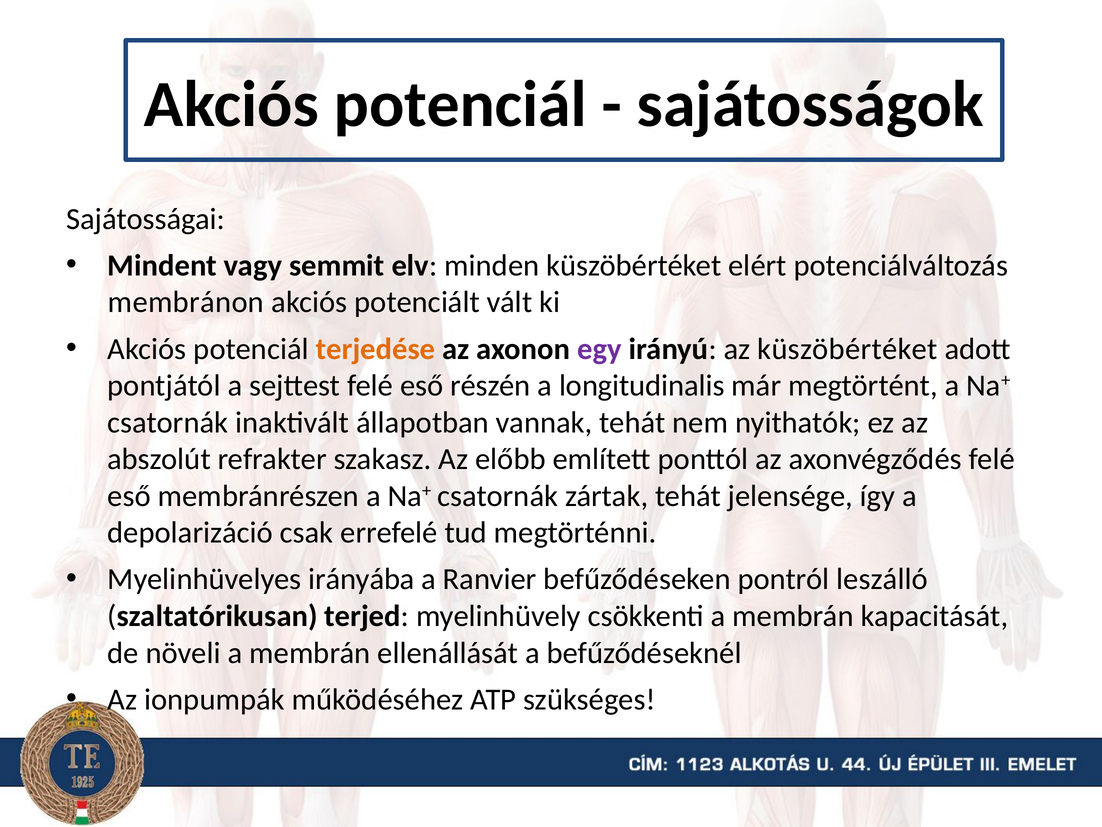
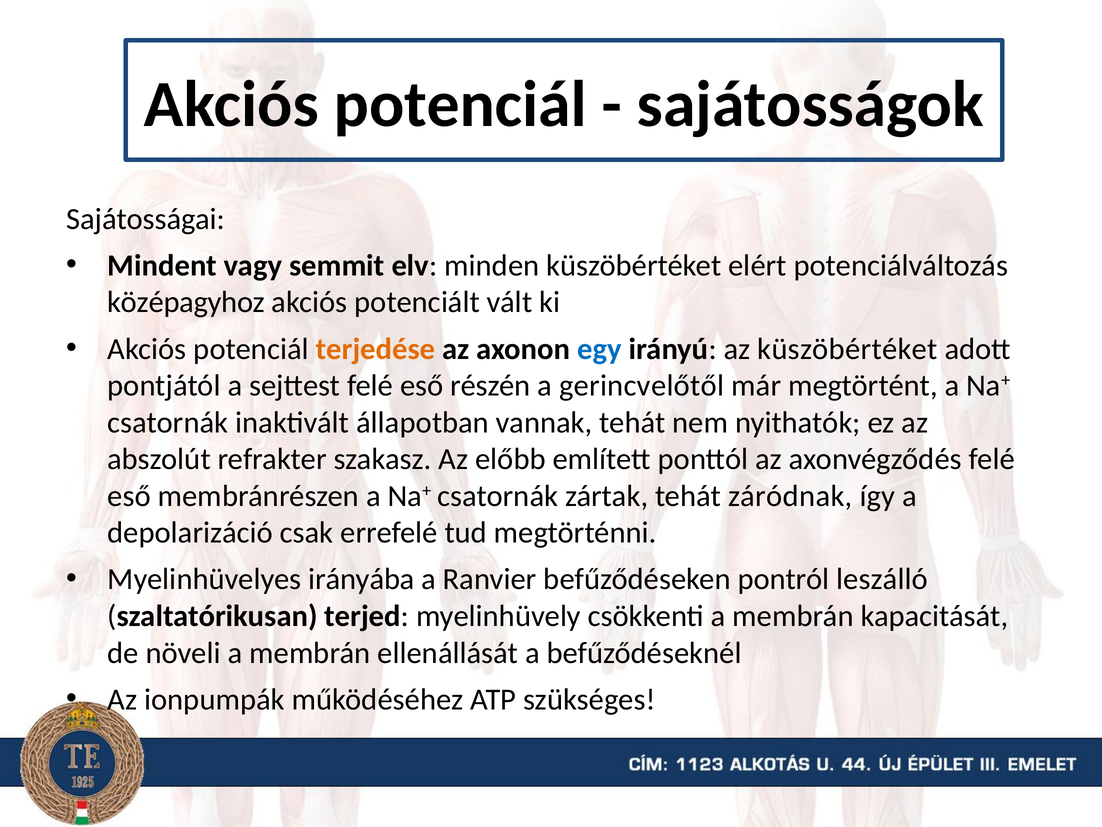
membránon: membránon -> középagyhoz
egy colour: purple -> blue
longitudinalis: longitudinalis -> gerincvelőtől
jelensége: jelensége -> záródnak
